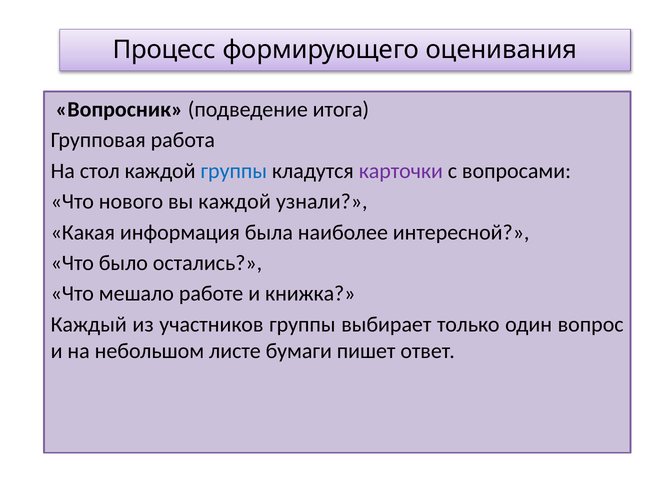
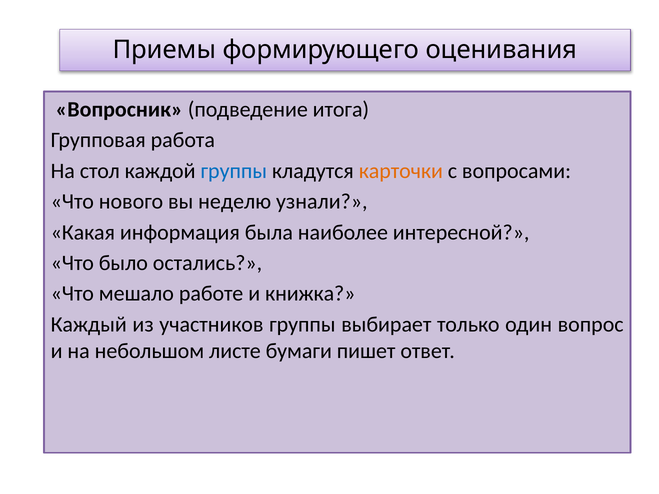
Процесс: Процесс -> Приемы
карточки colour: purple -> orange
вы каждой: каждой -> неделю
